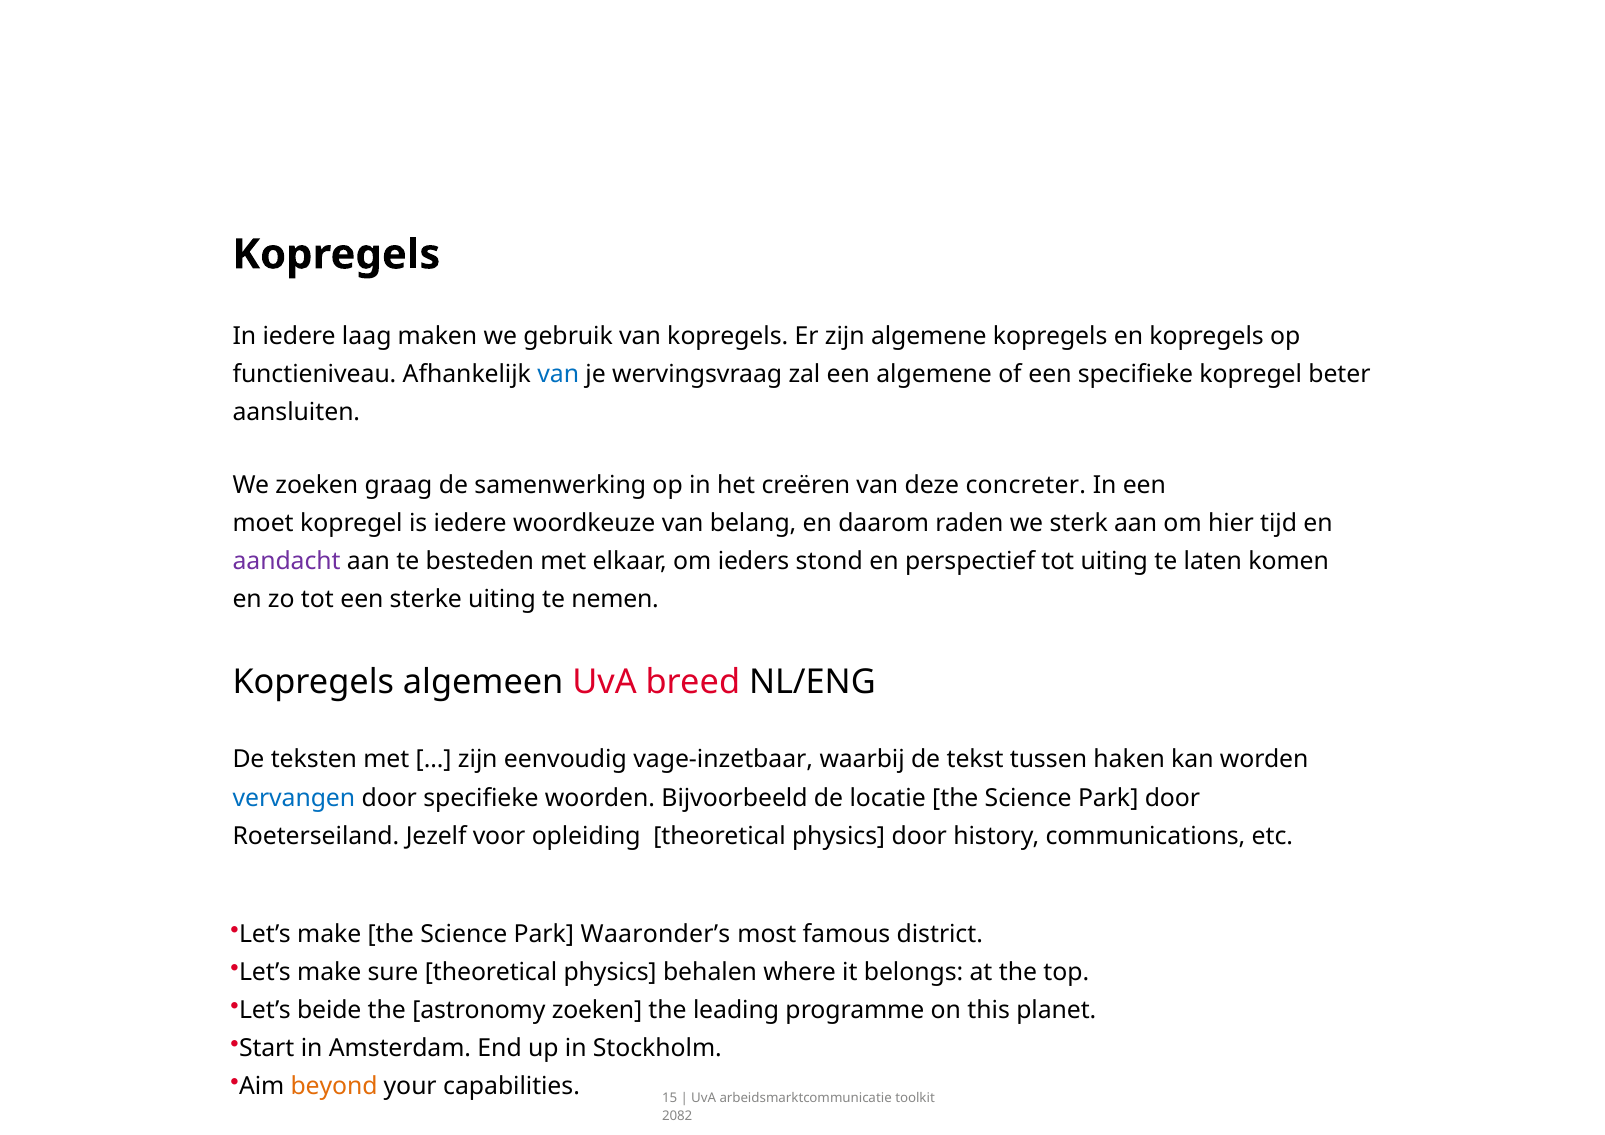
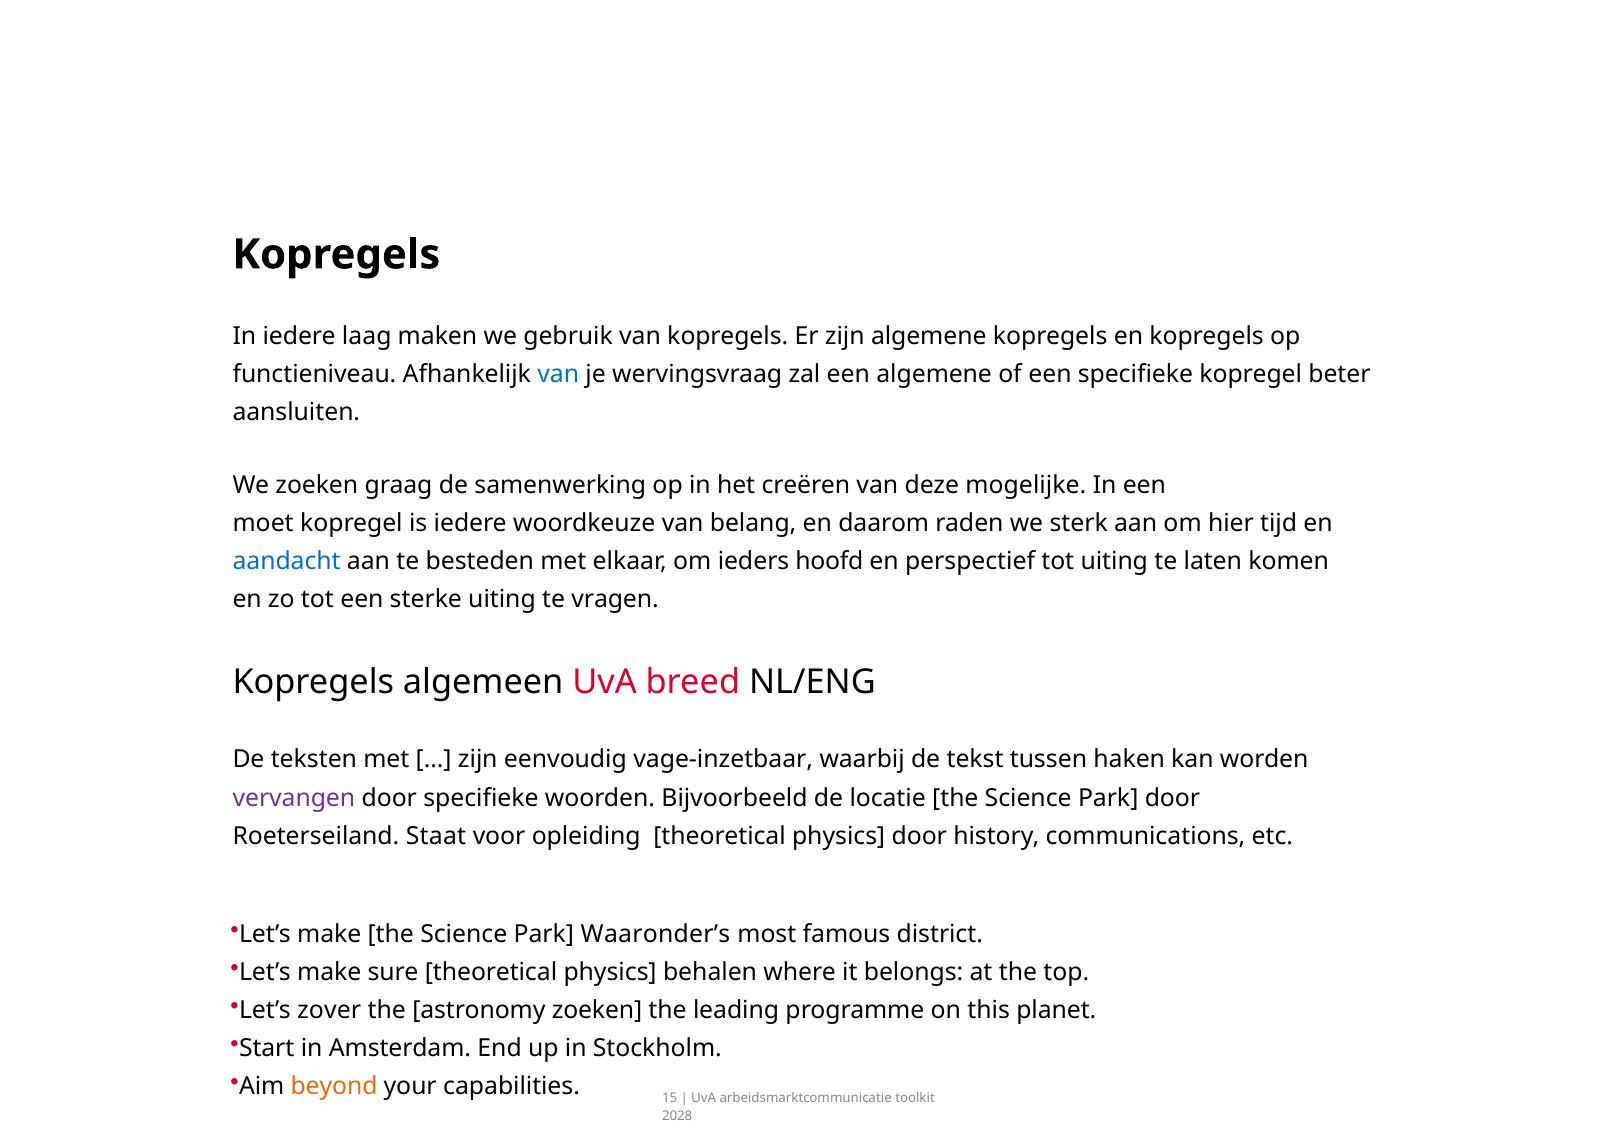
concreter: concreter -> mogelijke
aandacht colour: purple -> blue
stond: stond -> hoofd
nemen: nemen -> vragen
vervangen colour: blue -> purple
Jezelf: Jezelf -> Staat
beide: beide -> zover
2082: 2082 -> 2028
